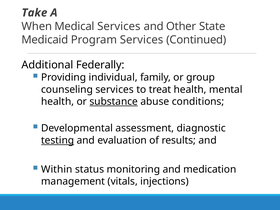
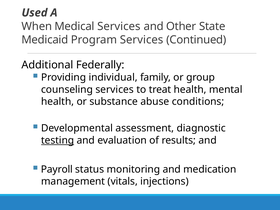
Take: Take -> Used
substance underline: present -> none
Within: Within -> Payroll
